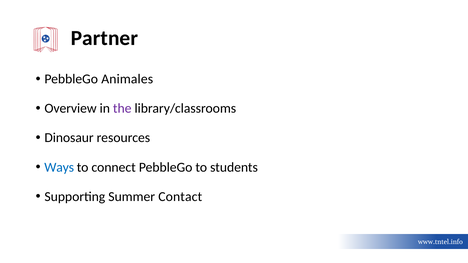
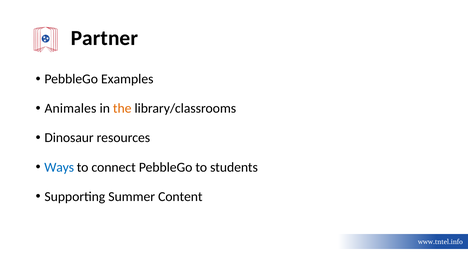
Animales: Animales -> Examples
Overview: Overview -> Animales
the colour: purple -> orange
Contact: Contact -> Content
